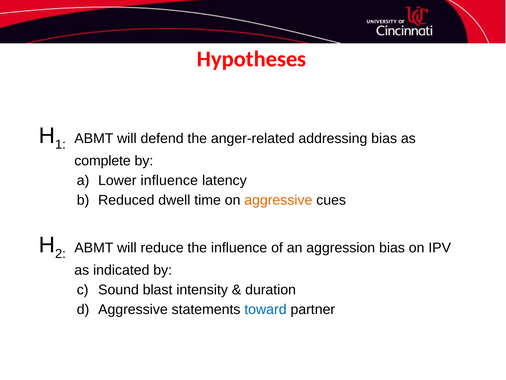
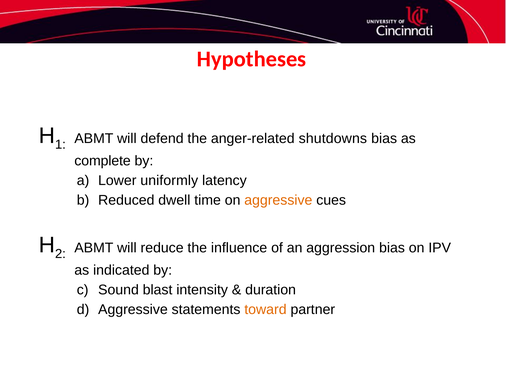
addressing: addressing -> shutdowns
Lower influence: influence -> uniformly
toward colour: blue -> orange
